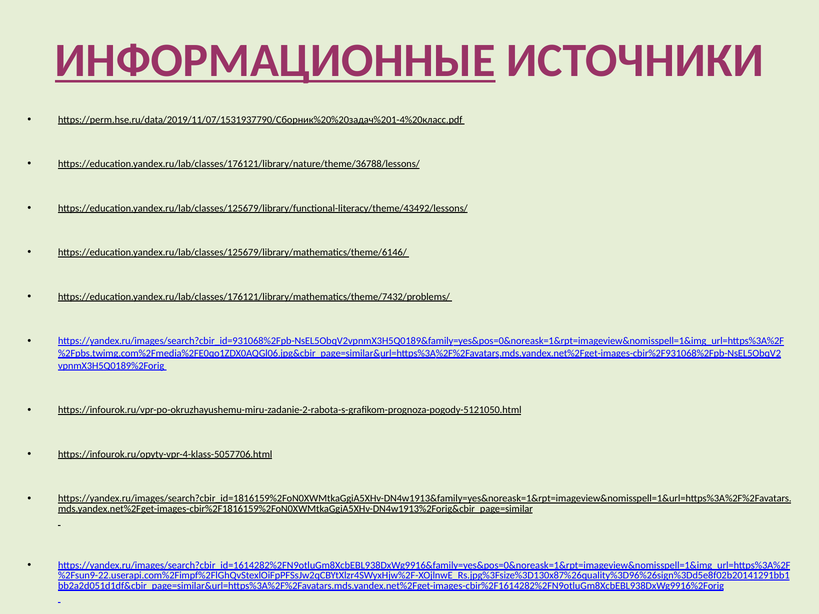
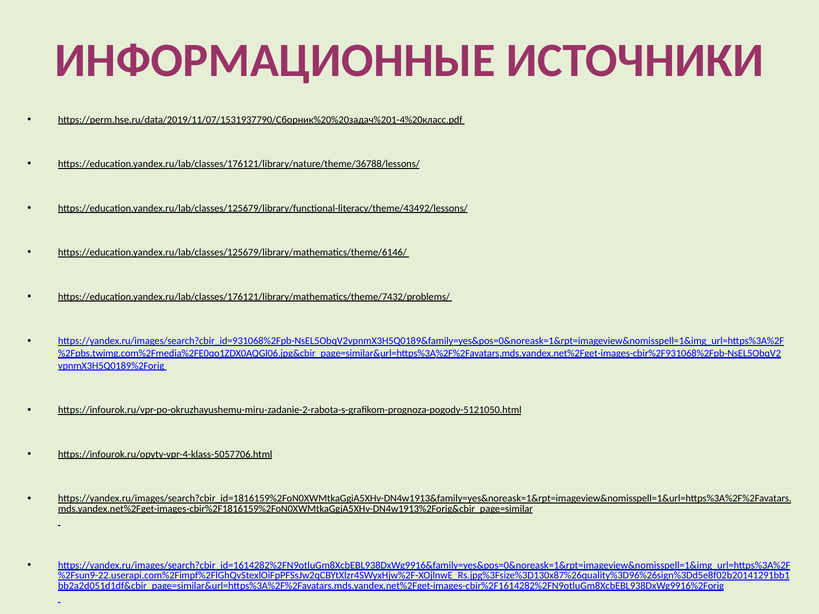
ИНФОРМАЦИОННЫЕ underline: present -> none
